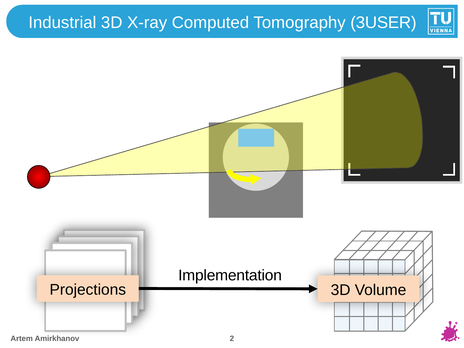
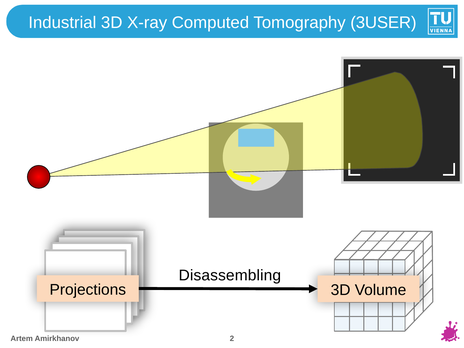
Implementation: Implementation -> Disassembling
